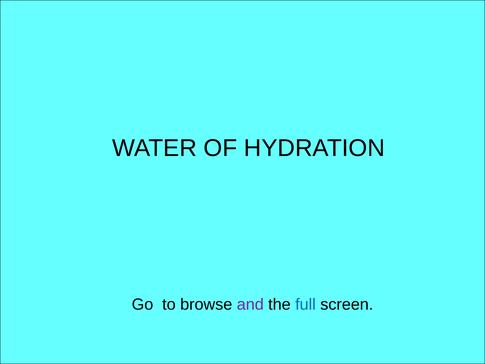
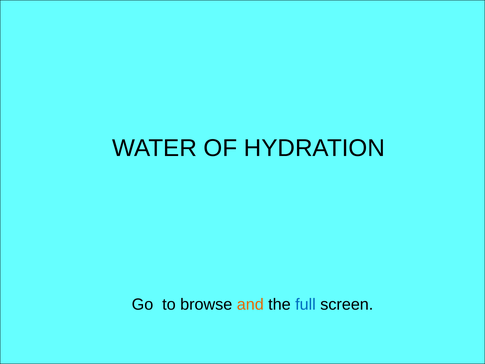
and colour: purple -> orange
